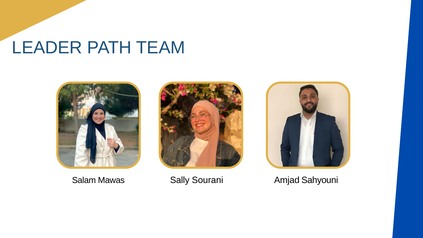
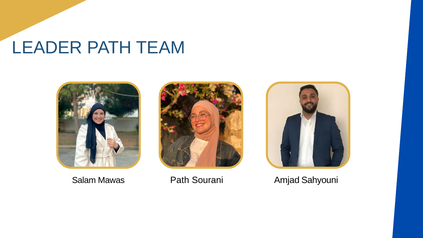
Mawas Sally: Sally -> Path
